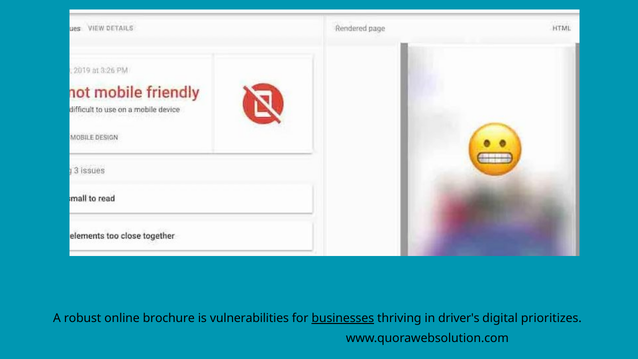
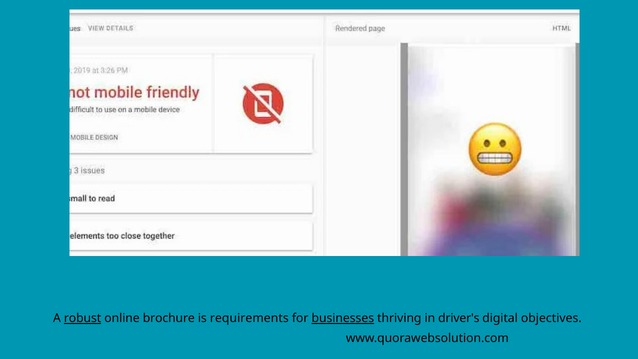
robust underline: none -> present
vulnerabilities: vulnerabilities -> requirements
prioritizes: prioritizes -> objectives
